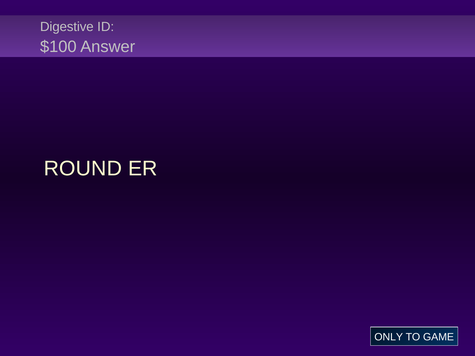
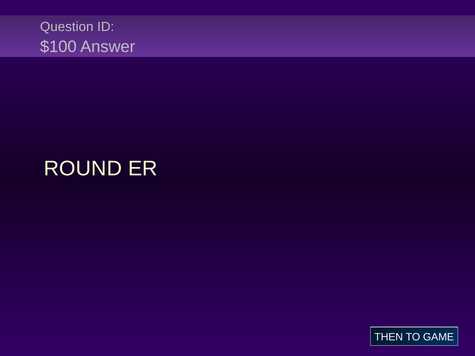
Digestive: Digestive -> Question
ONLY: ONLY -> THEN
